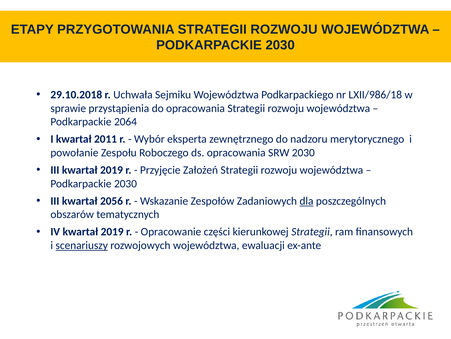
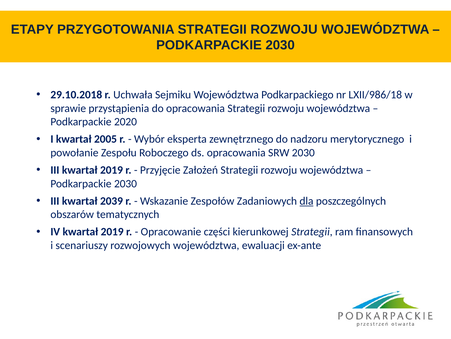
2064: 2064 -> 2020
2011: 2011 -> 2005
2056: 2056 -> 2039
scenariuszy underline: present -> none
